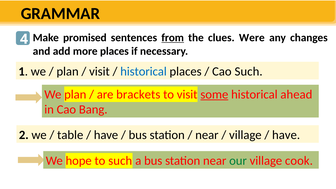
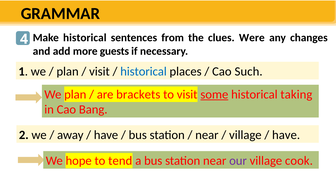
Make promised: promised -> historical
from underline: present -> none
more places: places -> guests
ahead: ahead -> taking
table: table -> away
to such: such -> tend
our colour: green -> purple
